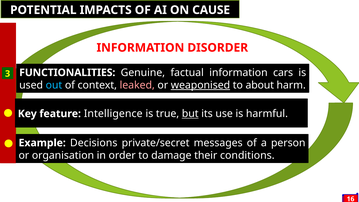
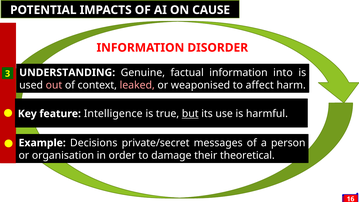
FUNCTIONALITIES: FUNCTIONALITIES -> UNDERSTANDING
cars: cars -> into
out colour: light blue -> pink
weaponised underline: present -> none
about: about -> affect
conditions: conditions -> theoretical
